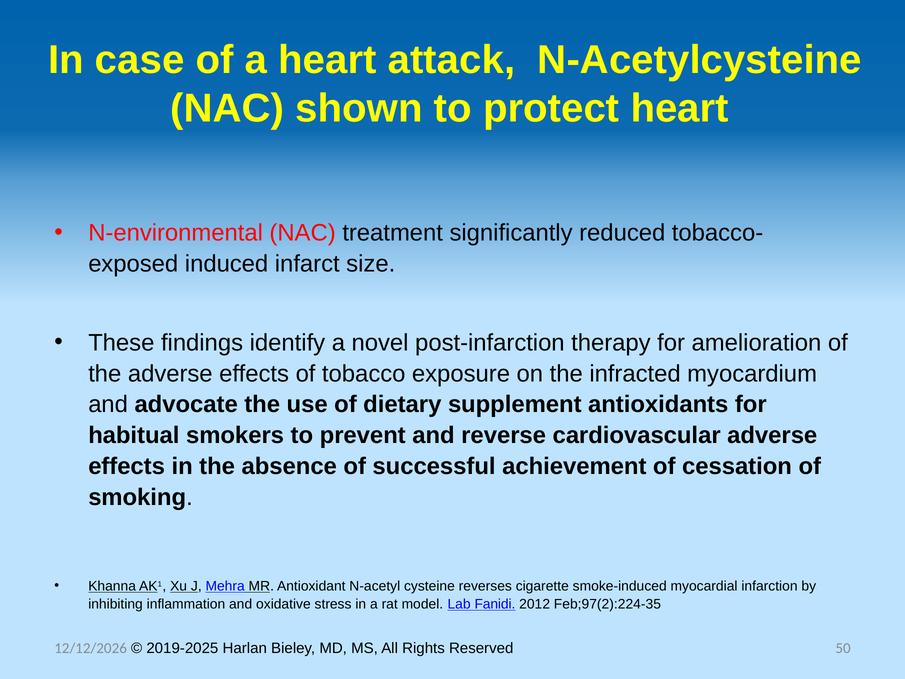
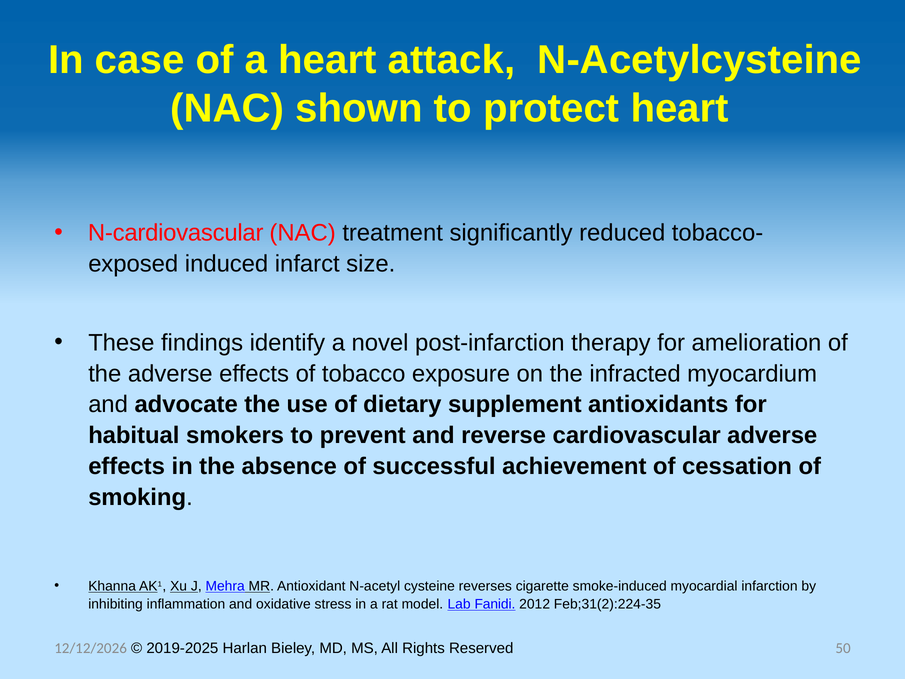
N-environmental: N-environmental -> N-cardiovascular
Feb;97(2):224-35: Feb;97(2):224-35 -> Feb;31(2):224-35
